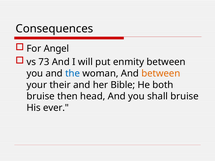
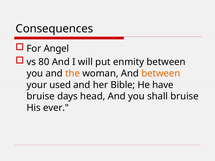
73: 73 -> 80
the colour: blue -> orange
their: their -> used
both: both -> have
then: then -> days
